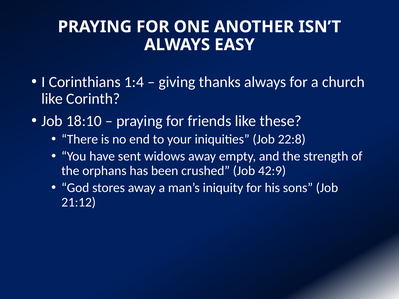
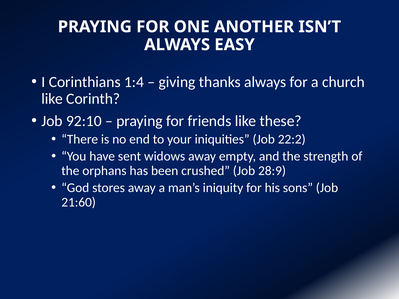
18:10: 18:10 -> 92:10
22:8: 22:8 -> 22:2
42:9: 42:9 -> 28:9
21:12: 21:12 -> 21:60
